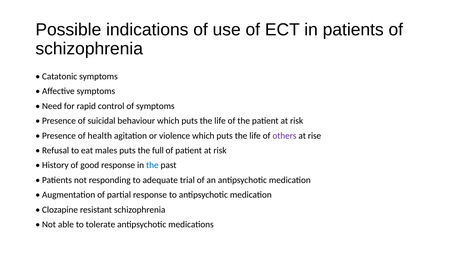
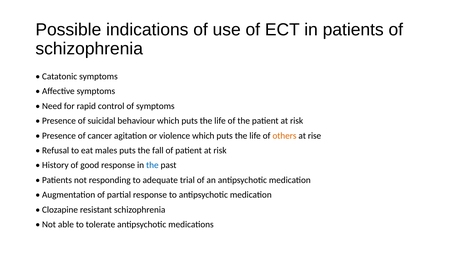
health: health -> cancer
others colour: purple -> orange
full: full -> fall
